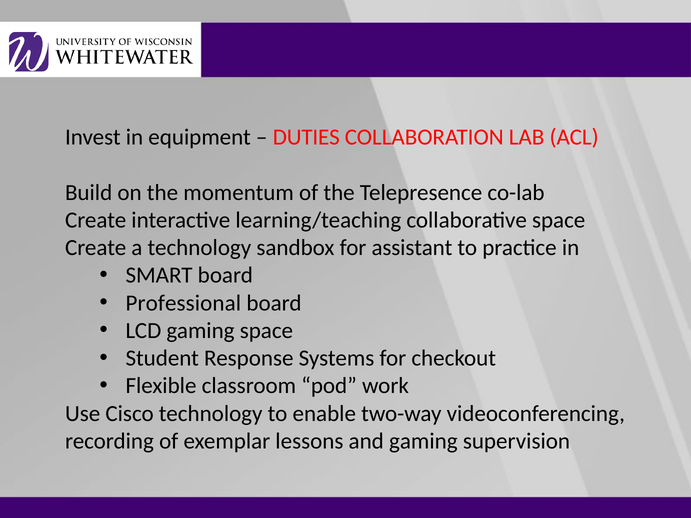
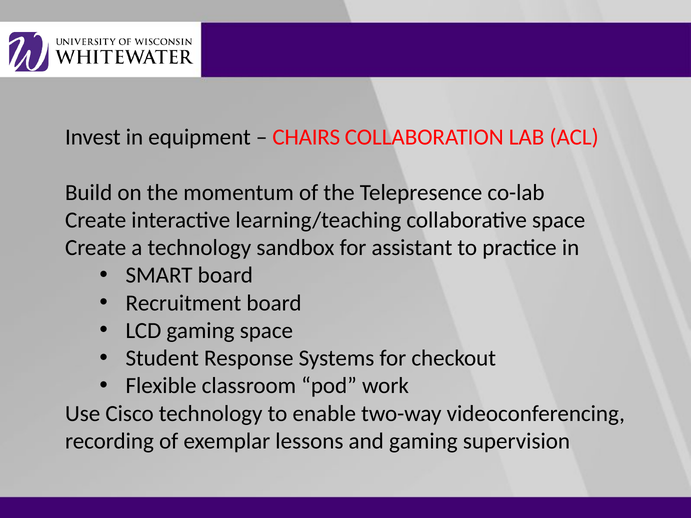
DUTIES: DUTIES -> CHAIRS
Professional: Professional -> Recruitment
